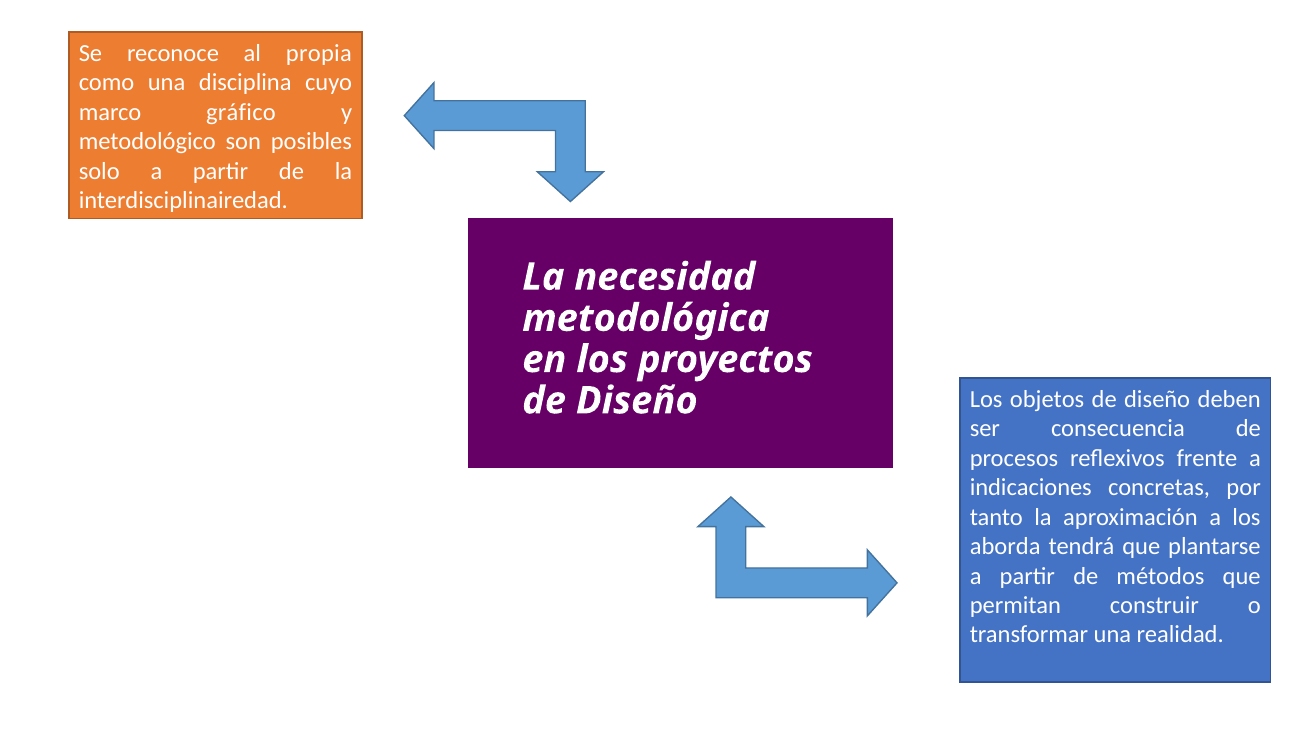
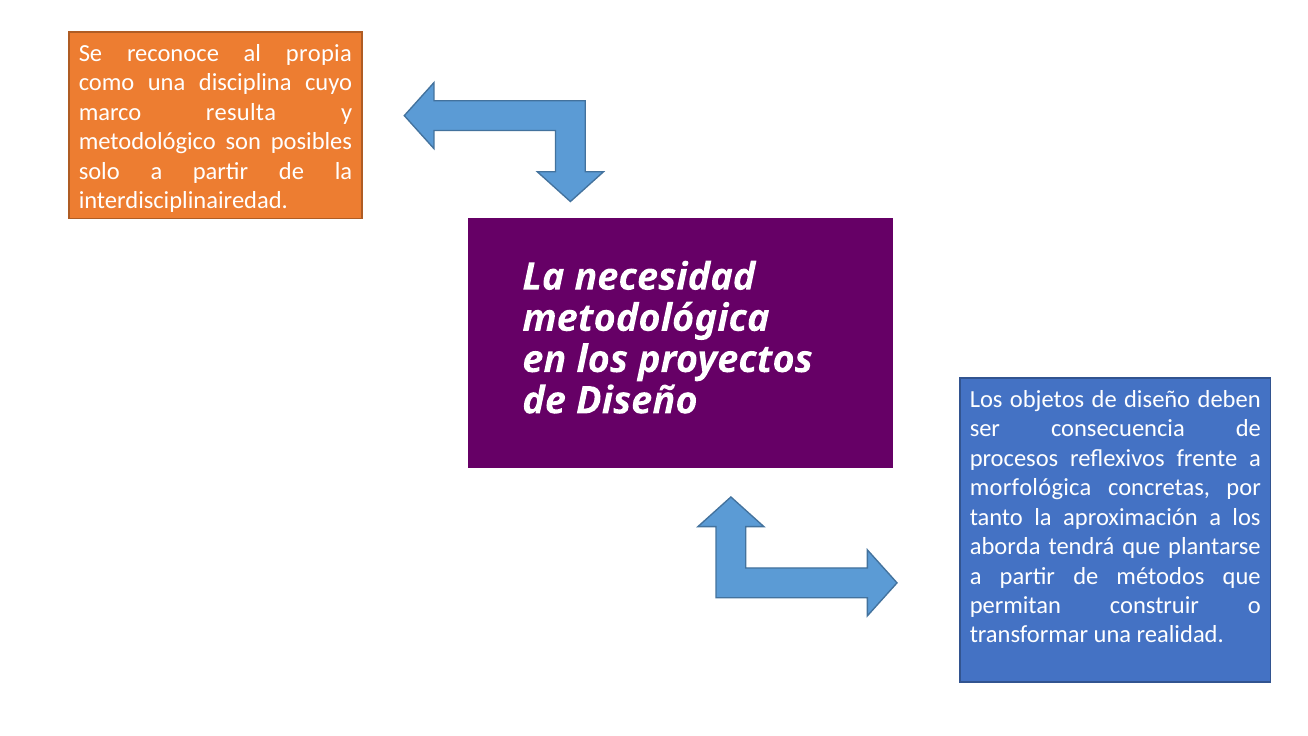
gráfico: gráfico -> resulta
indicaciones: indicaciones -> morfológica
